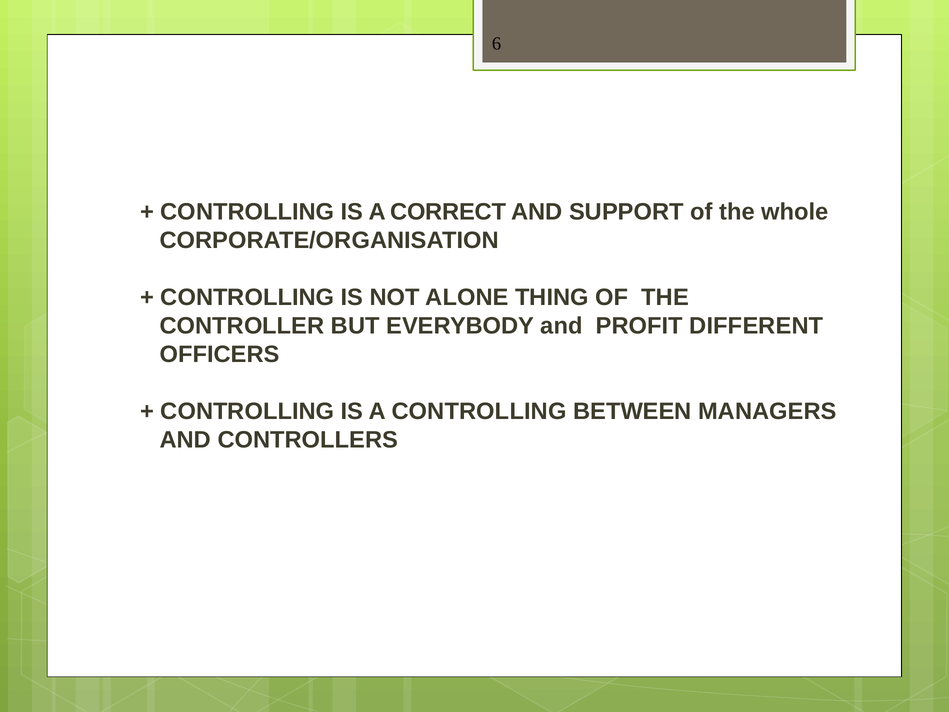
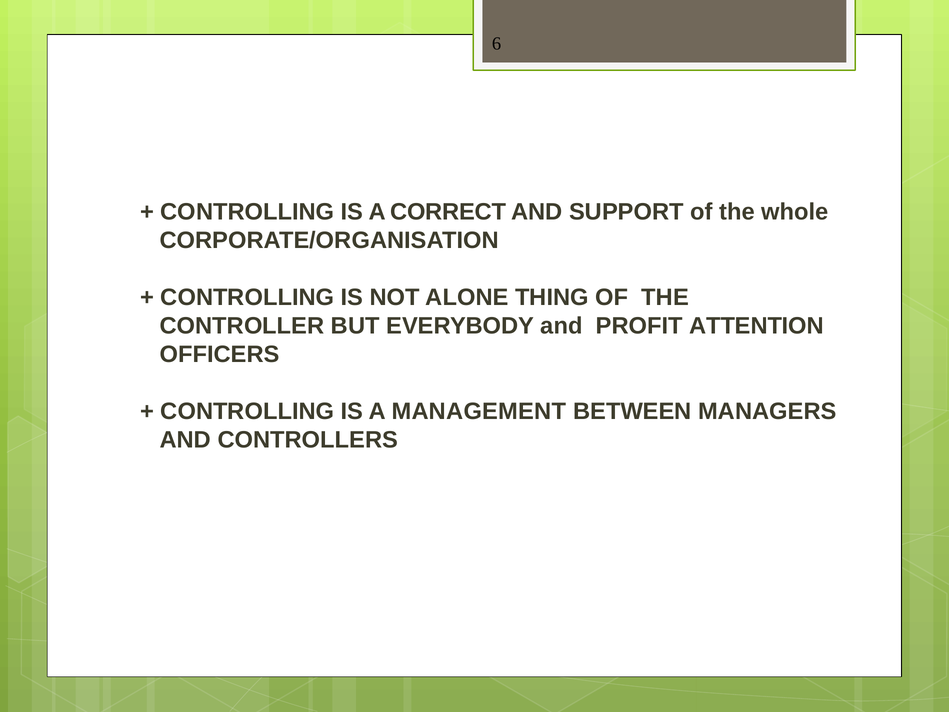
DIFFERENT: DIFFERENT -> ATTENTION
A CONTROLLING: CONTROLLING -> MANAGEMENT
